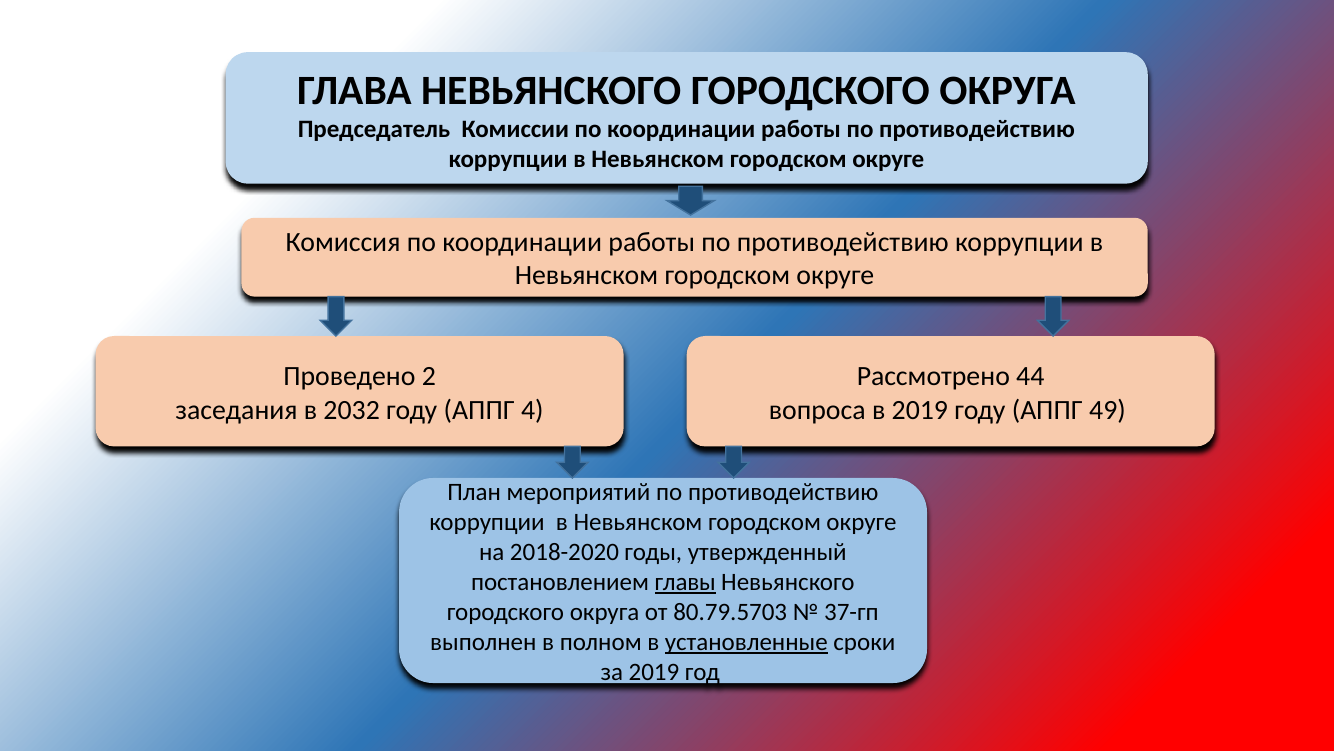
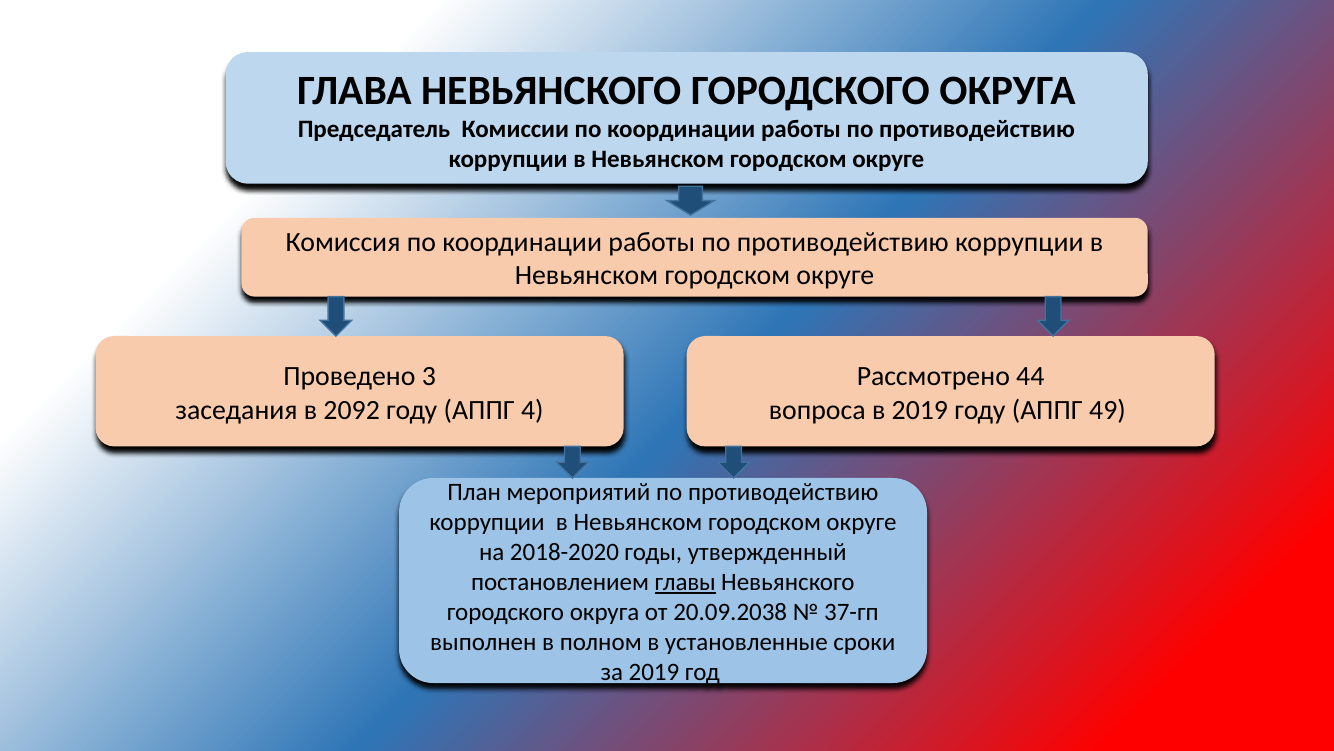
2: 2 -> 3
2032: 2032 -> 2092
80.79.5703: 80.79.5703 -> 20.09.2038
установленные underline: present -> none
